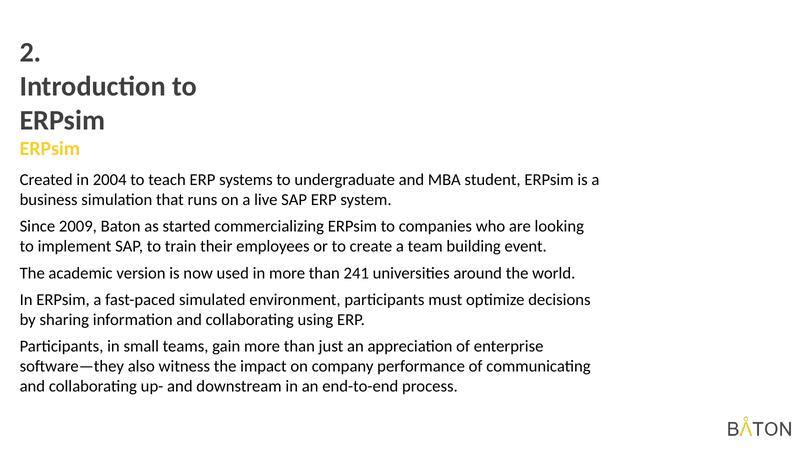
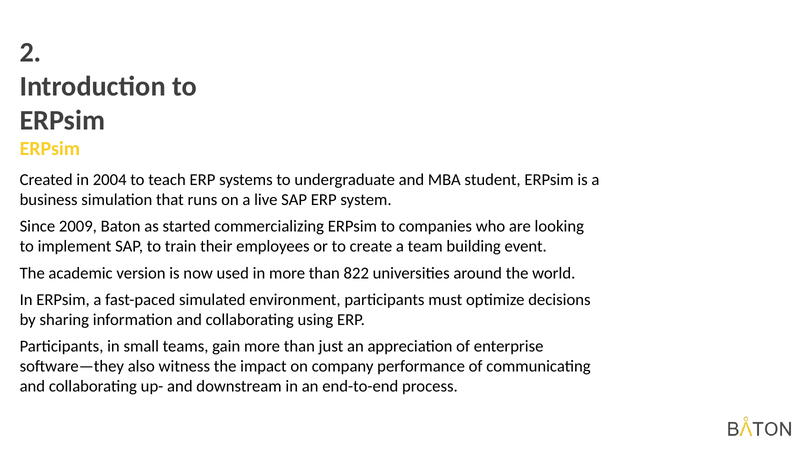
241: 241 -> 822
